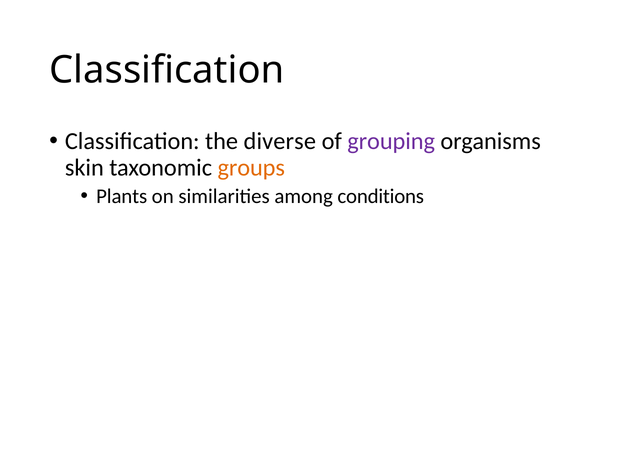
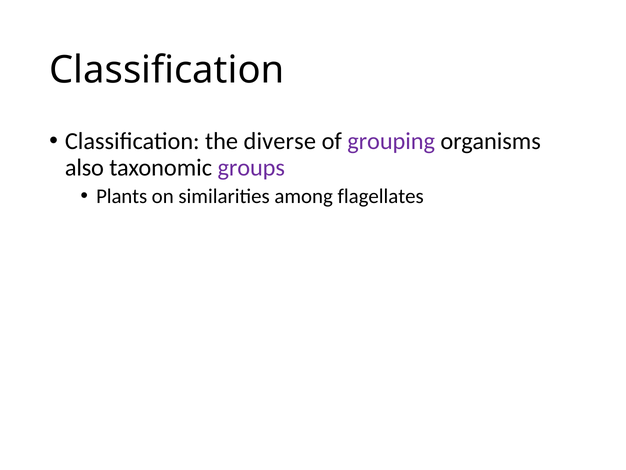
skin: skin -> also
groups colour: orange -> purple
conditions: conditions -> flagellates
